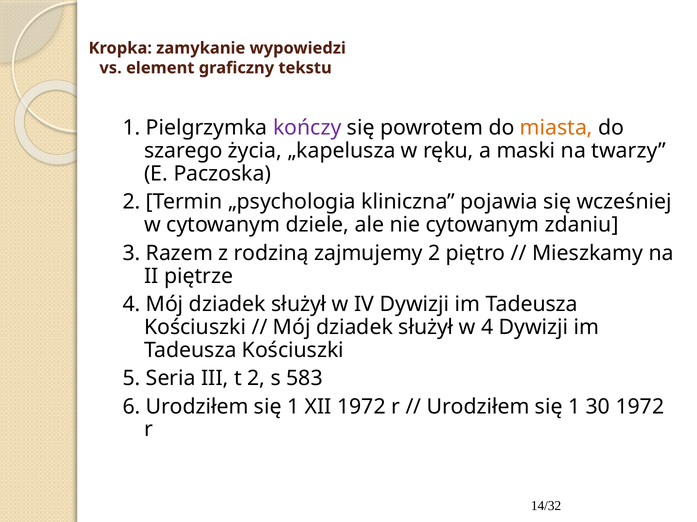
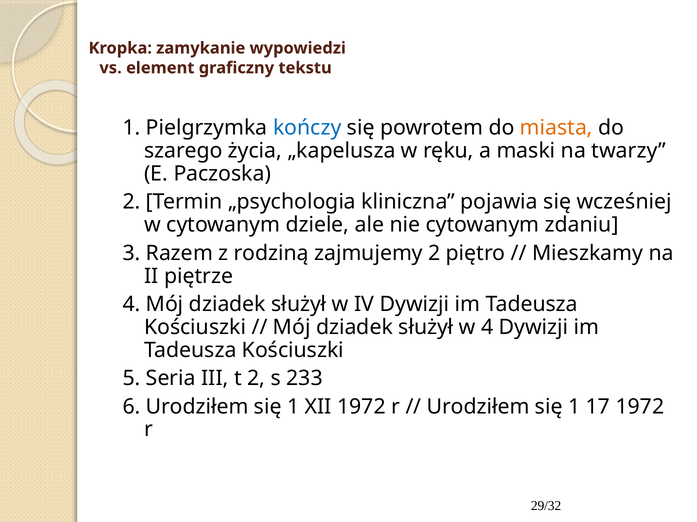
kończy colour: purple -> blue
583: 583 -> 233
30: 30 -> 17
14/32: 14/32 -> 29/32
